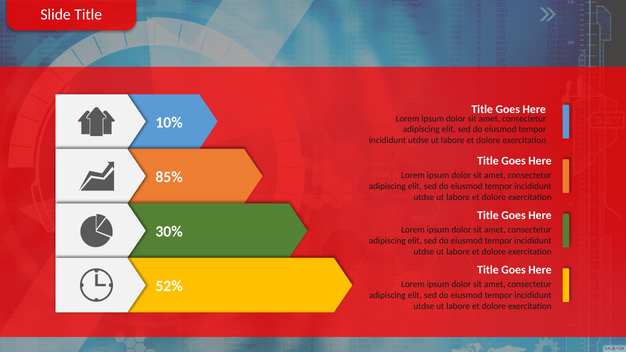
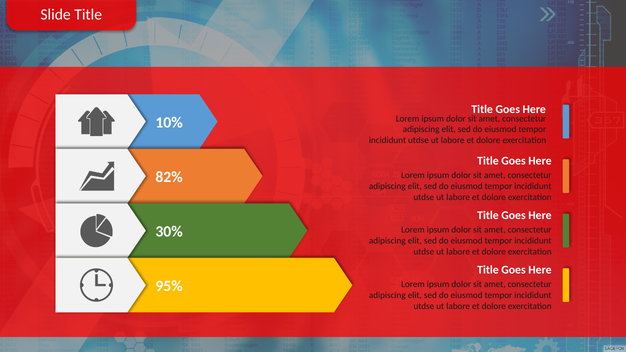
85%: 85% -> 82%
52%: 52% -> 95%
